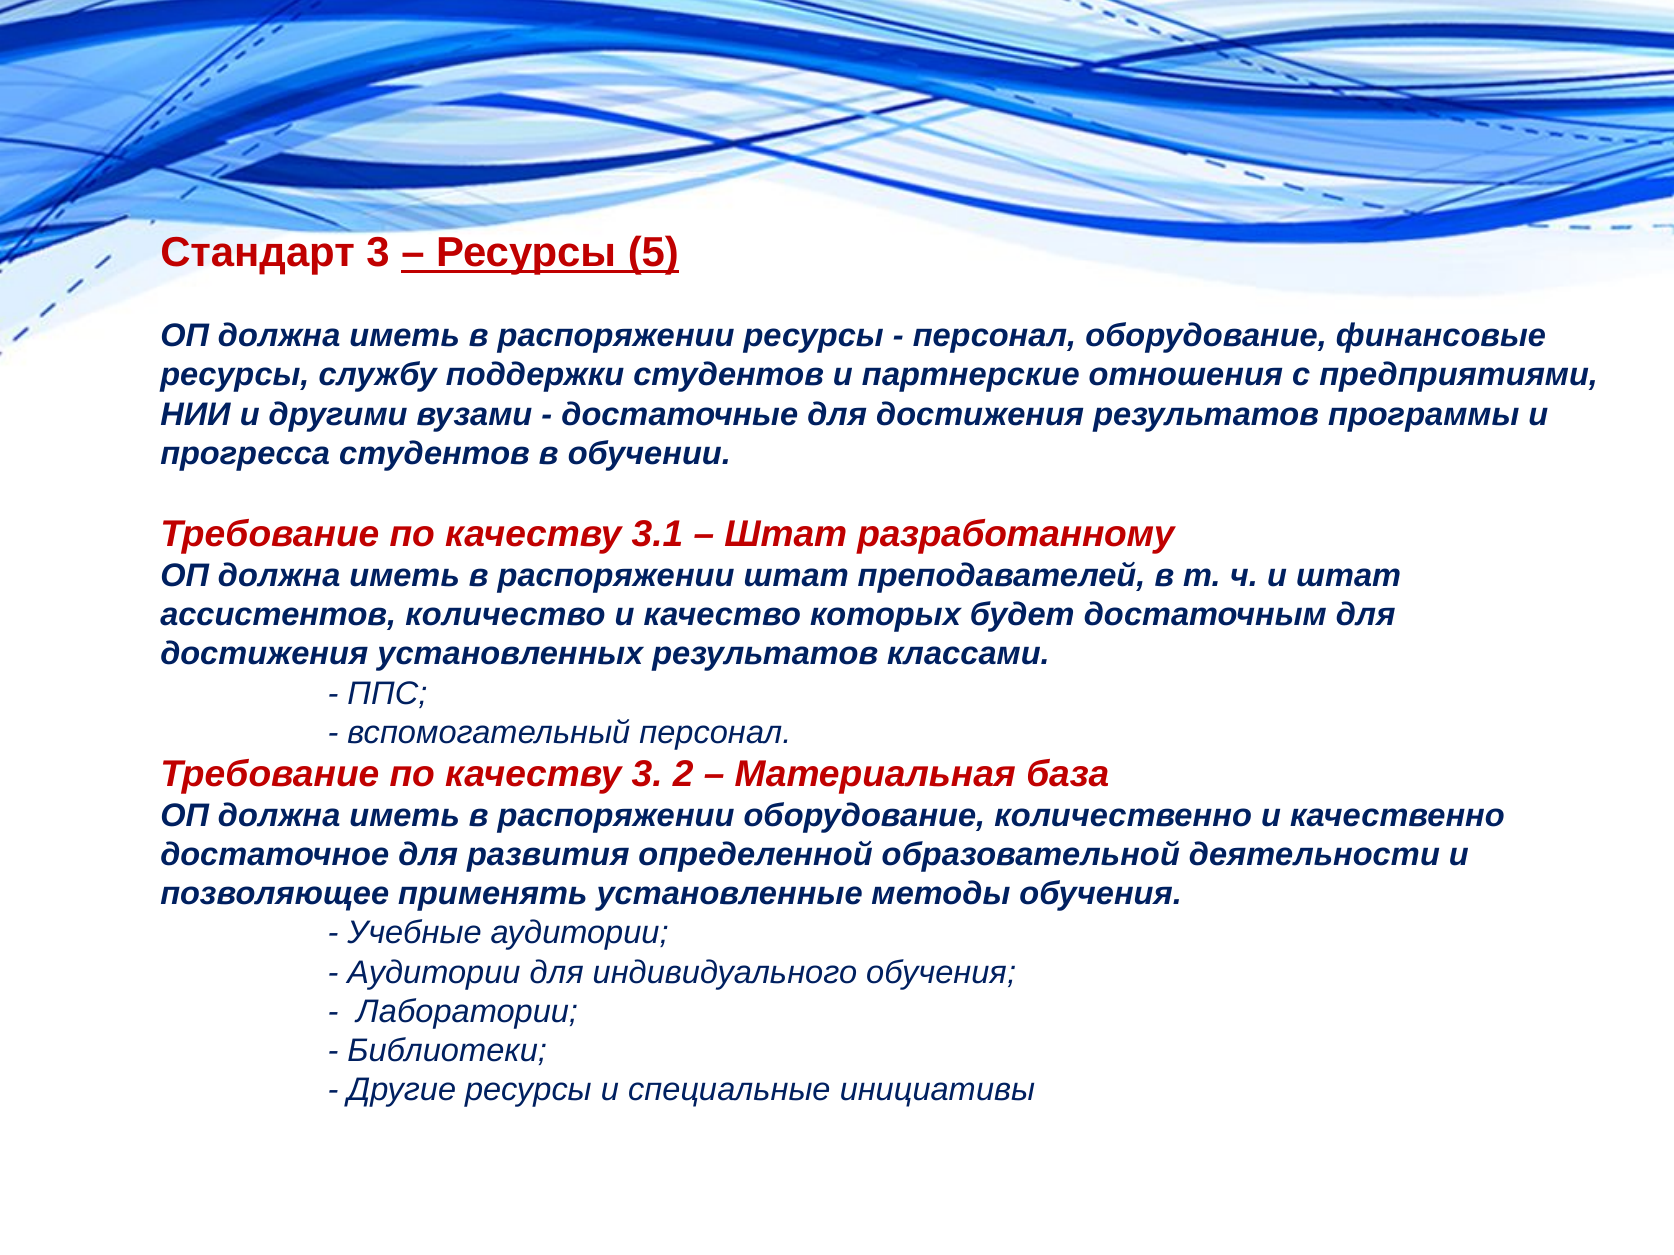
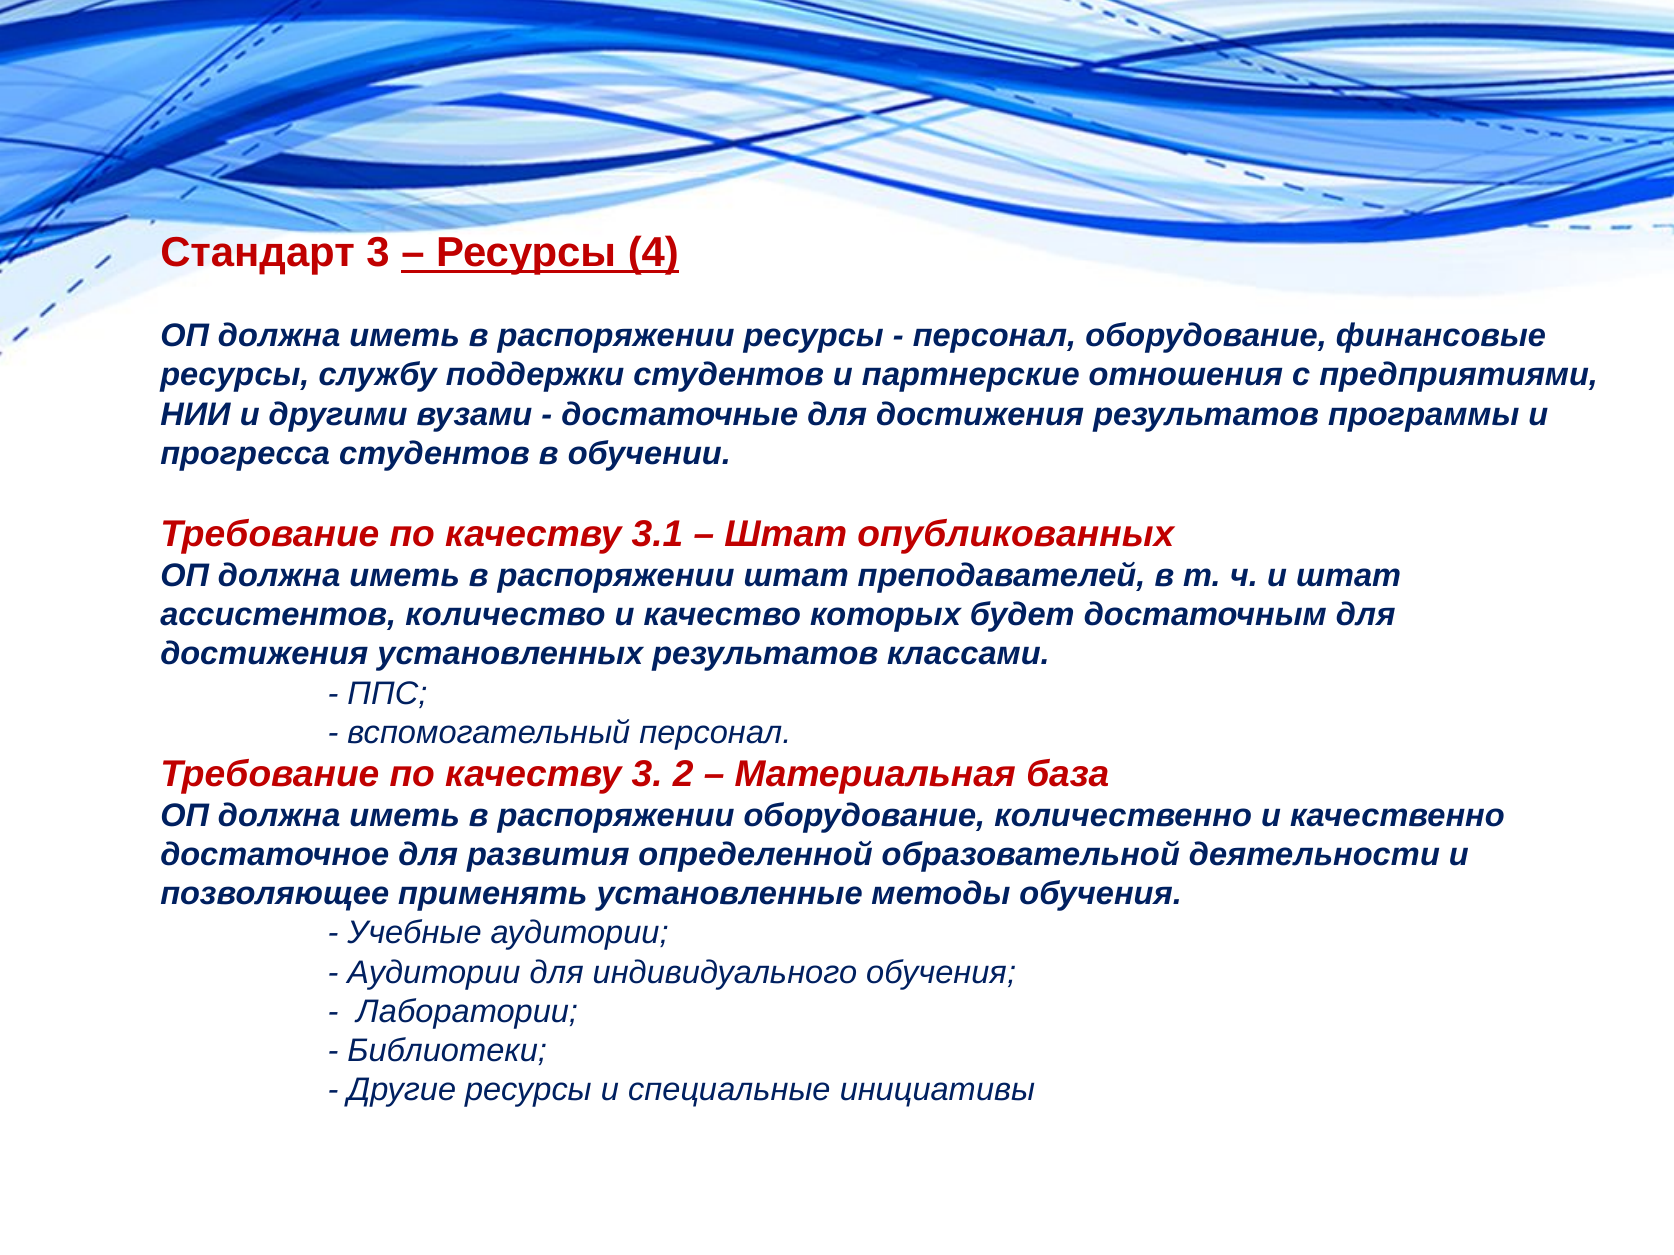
5: 5 -> 4
разработанному: разработанному -> опубликованных
